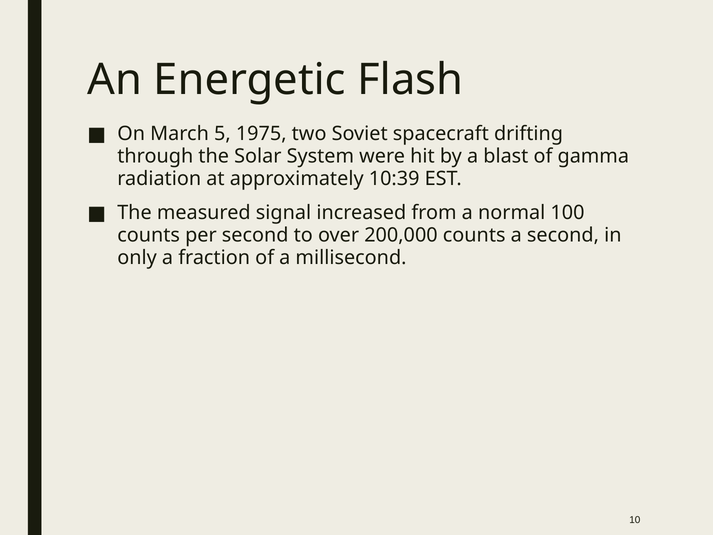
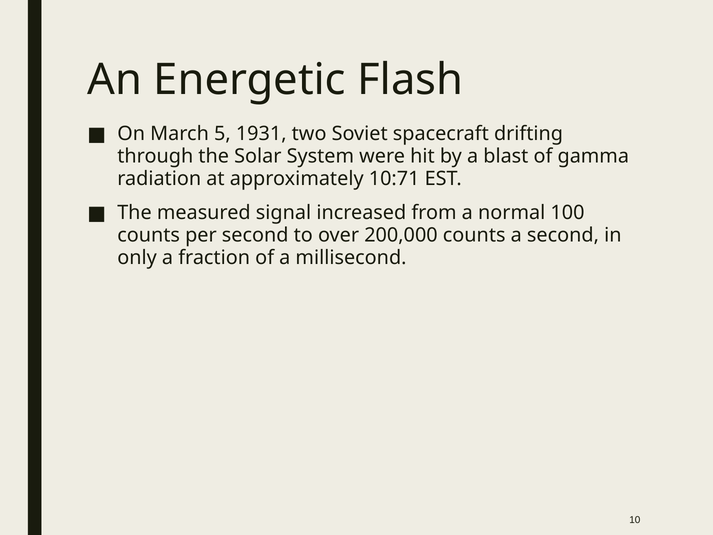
1975: 1975 -> 1931
10:39: 10:39 -> 10:71
